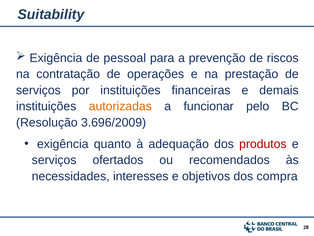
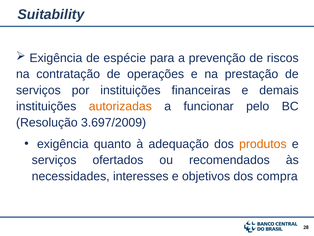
pessoal: pessoal -> espécie
3.696/2009: 3.696/2009 -> 3.697/2009
produtos colour: red -> orange
